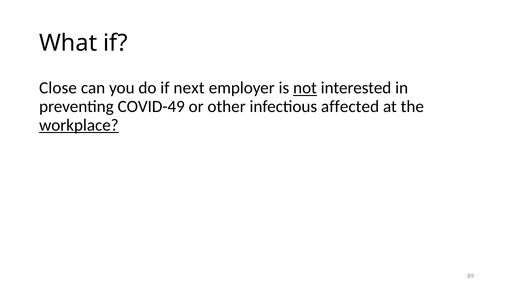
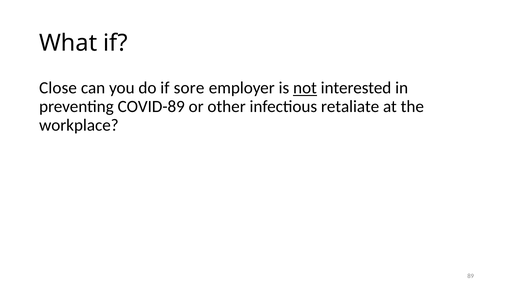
next: next -> sore
COVID-49: COVID-49 -> COVID-89
affected: affected -> retaliate
workplace underline: present -> none
